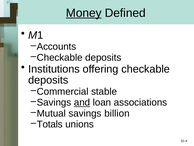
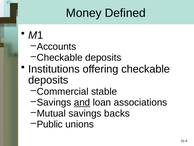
Money underline: present -> none
billion: billion -> backs
Totals: Totals -> Public
